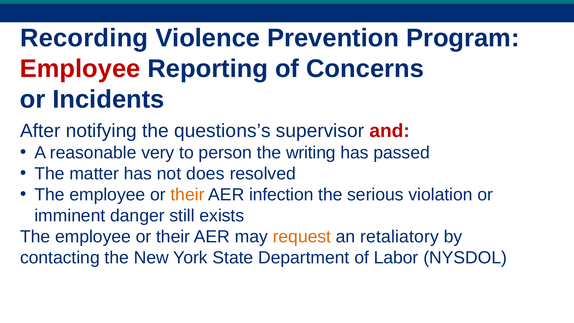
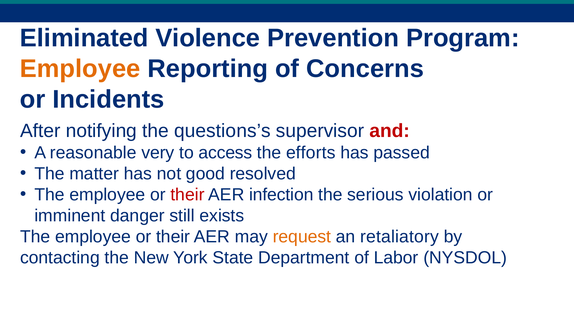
Recording: Recording -> Eliminated
Employee at (80, 69) colour: red -> orange
person: person -> access
writing: writing -> efforts
does: does -> good
their at (188, 195) colour: orange -> red
